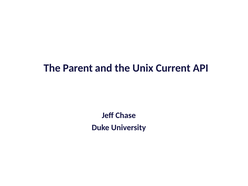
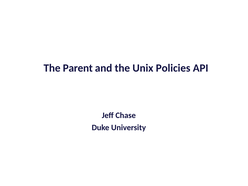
Current: Current -> Policies
